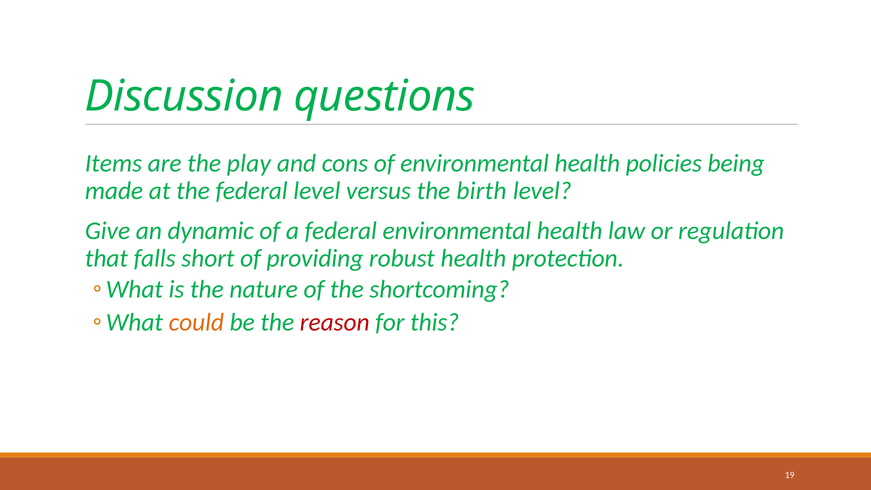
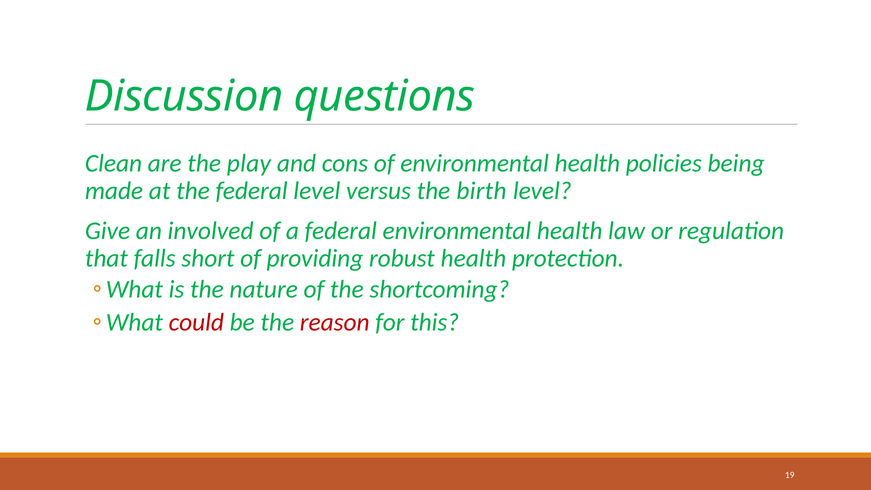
Items: Items -> Clean
dynamic: dynamic -> involved
could colour: orange -> red
